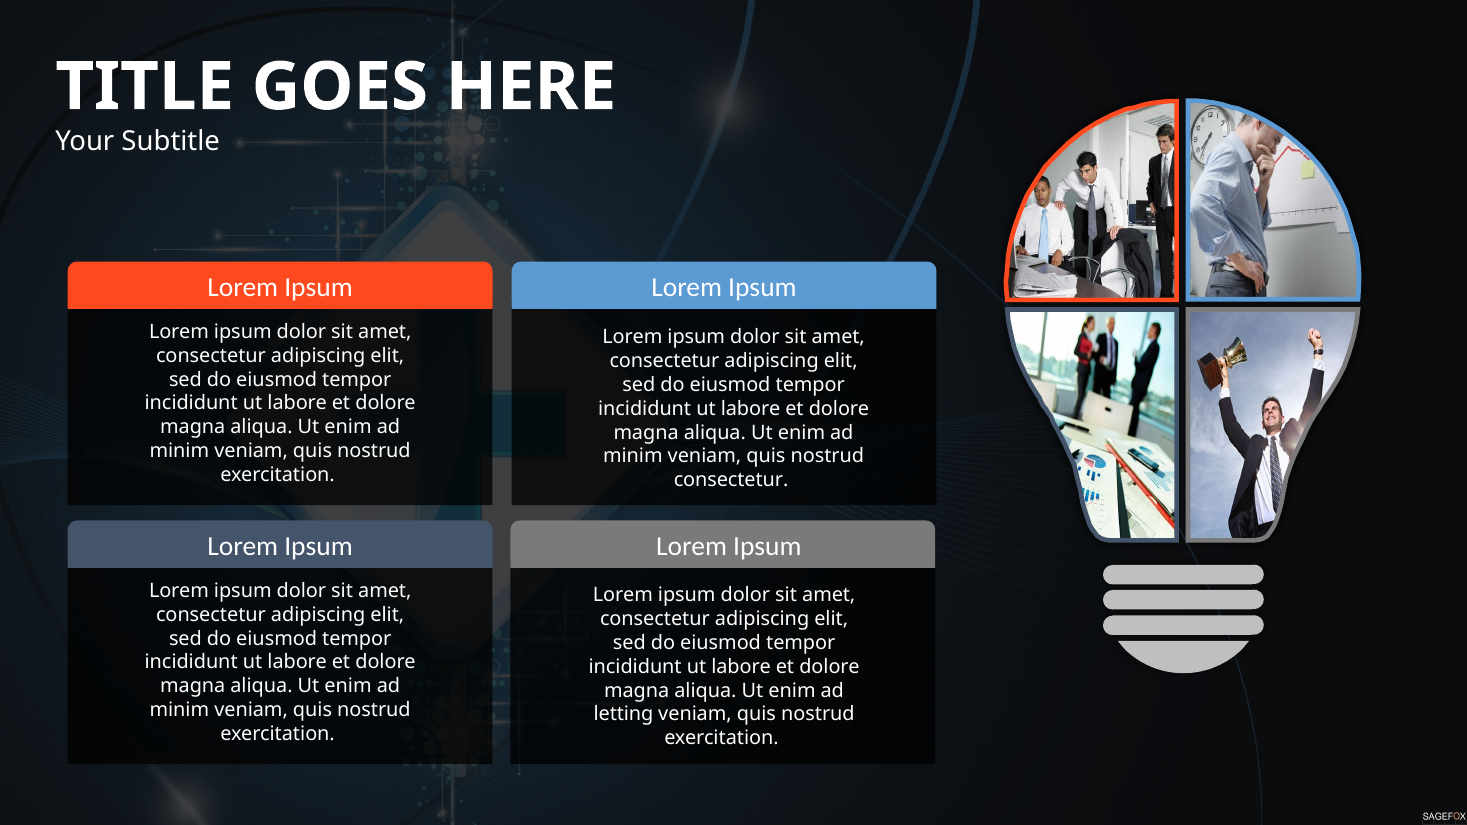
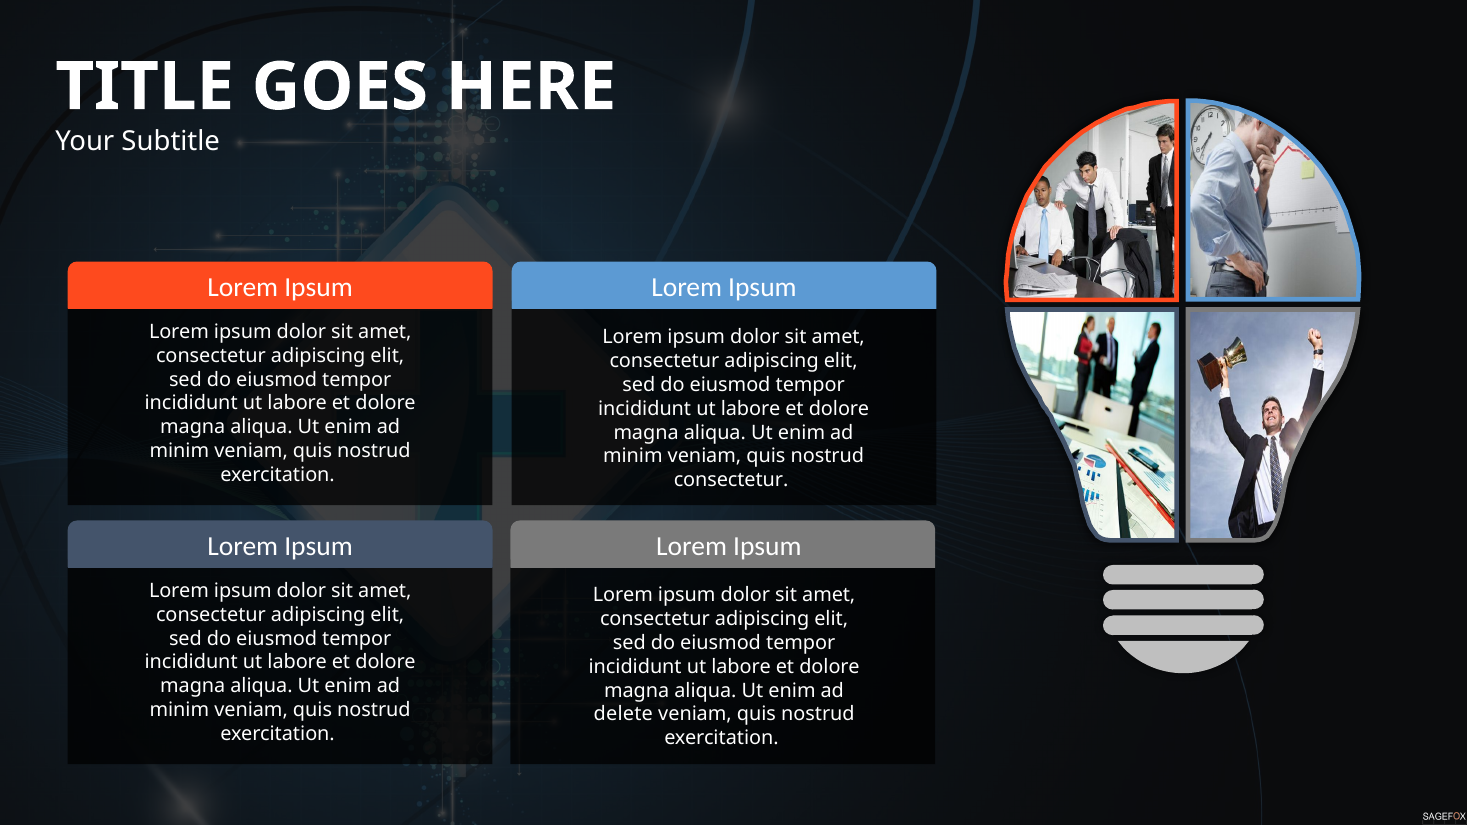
letting: letting -> delete
